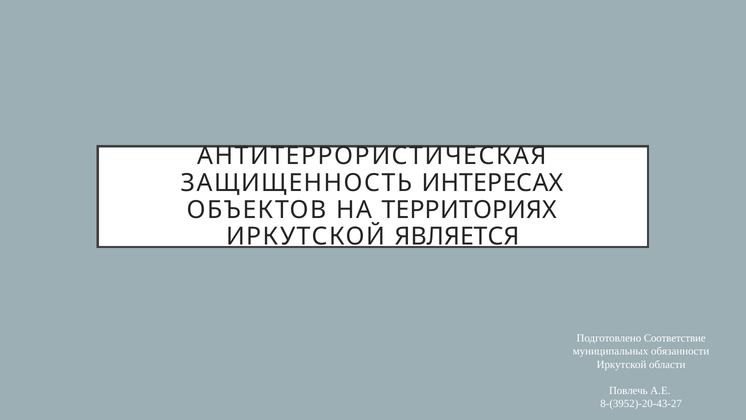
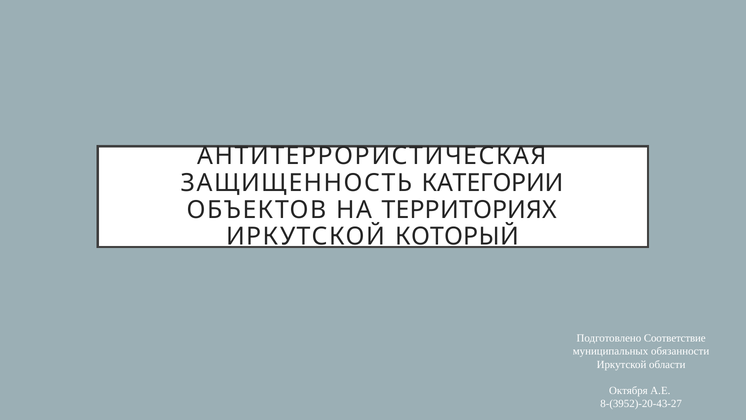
ИНТЕРЕСАХ: ИНТЕРЕСАХ -> КАТЕГОРИИ
ЯВЛЯЕТСЯ: ЯВЛЯЕТСЯ -> КОТОРЫЙ
Повлечь: Повлечь -> Октября
